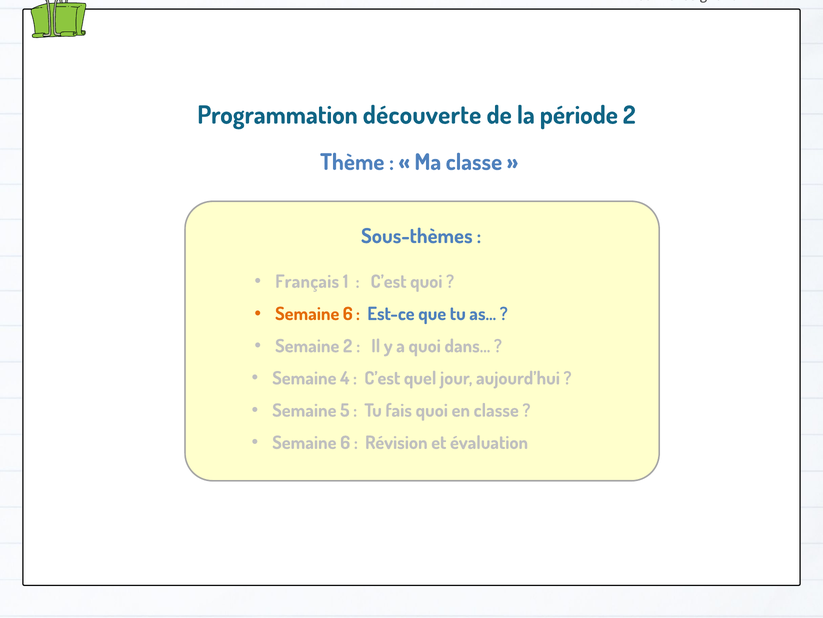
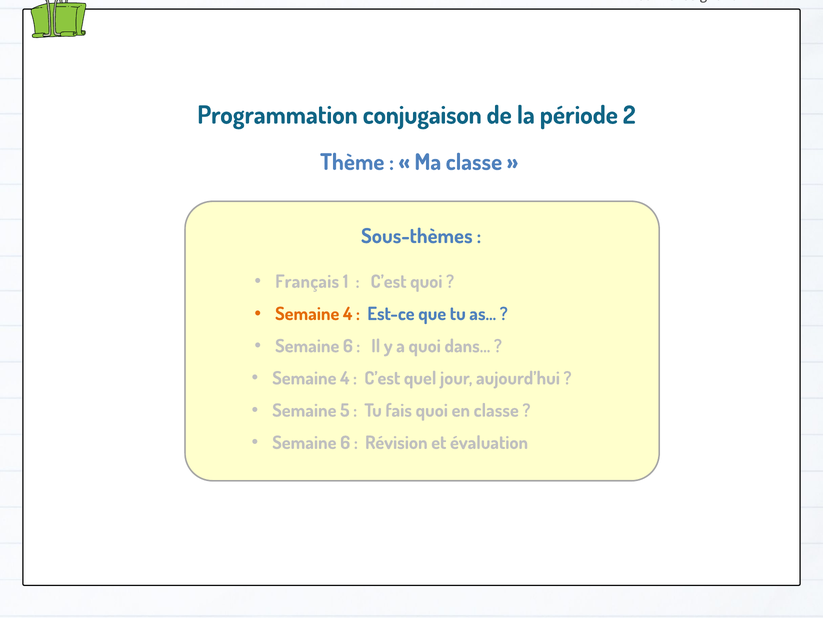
découverte: découverte -> conjugaison
6 at (348, 314): 6 -> 4
2 at (348, 346): 2 -> 6
